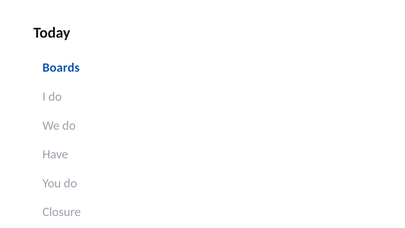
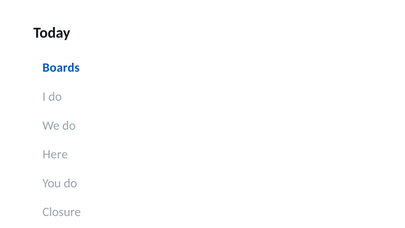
Have: Have -> Here
